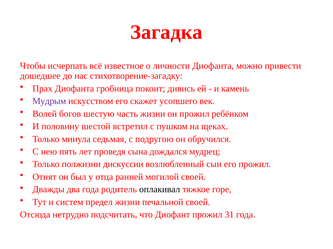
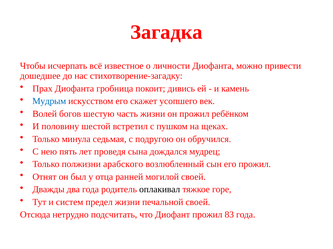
Мудрым colour: purple -> blue
дискуссии: дискуссии -> арабского
31: 31 -> 83
